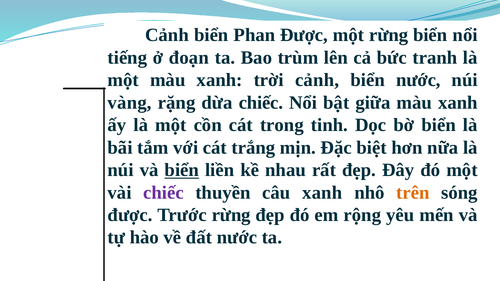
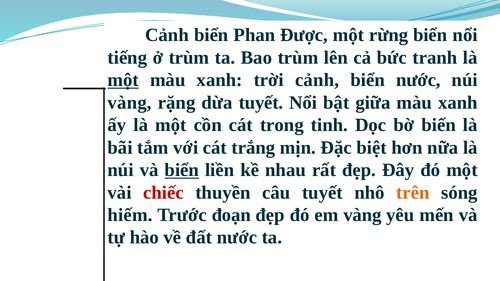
ở đoạn: đoạn -> trùm
một at (123, 80) underline: none -> present
dừa chiếc: chiếc -> tuyết
chiếc at (163, 193) colour: purple -> red
câu xanh: xanh -> tuyết
được at (130, 215): được -> hiếm
Trước rừng: rừng -> đoạn
em rộng: rộng -> vàng
